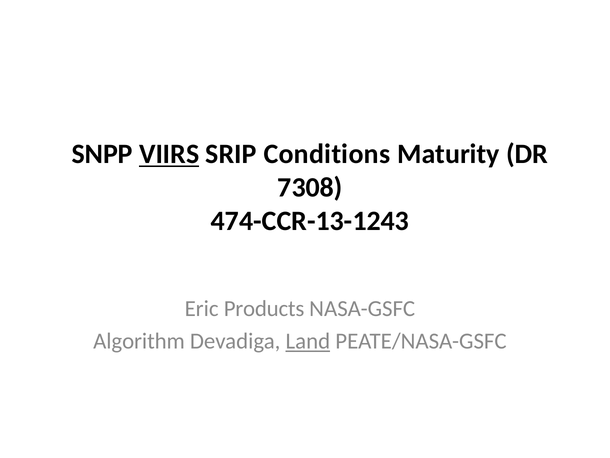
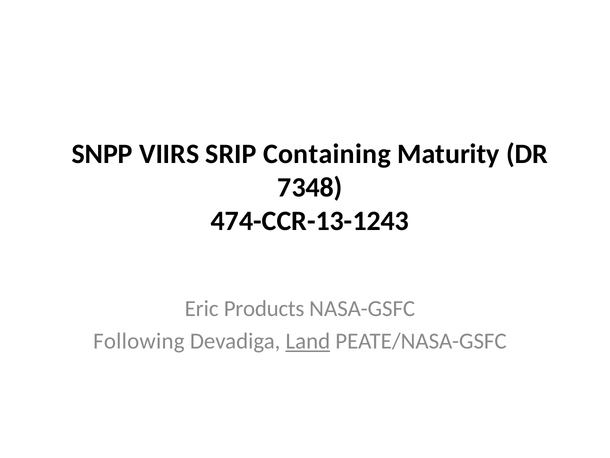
VIIRS underline: present -> none
Conditions: Conditions -> Containing
7308: 7308 -> 7348
Algorithm: Algorithm -> Following
